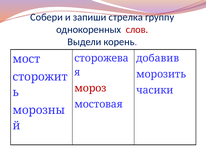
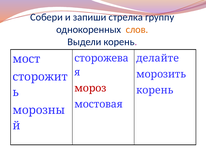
слов colour: red -> orange
добавив: добавив -> делайте
часики at (155, 91): часики -> корень
